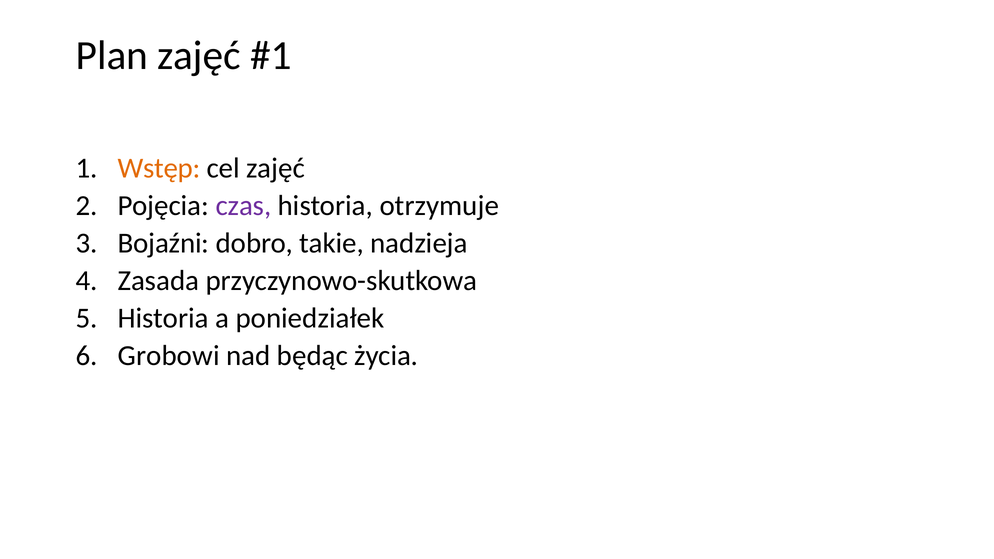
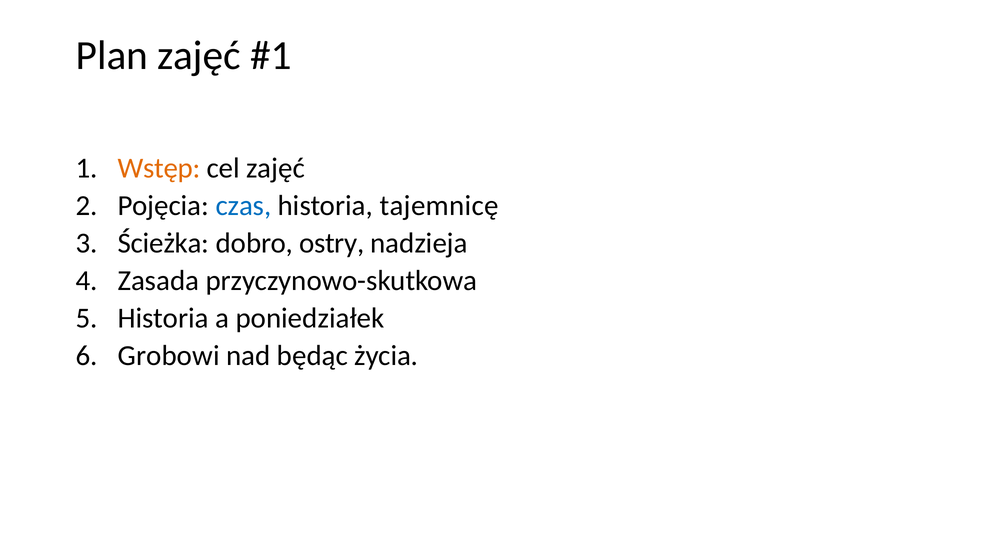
czas colour: purple -> blue
otrzymuje: otrzymuje -> tajemnicę
Bojaźni: Bojaźni -> Ścieżka
takie: takie -> ostry
